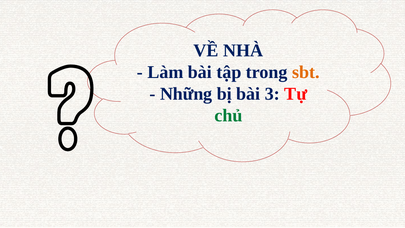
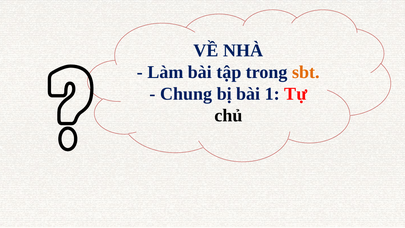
Những: Những -> Chung
3: 3 -> 1
chủ colour: green -> black
